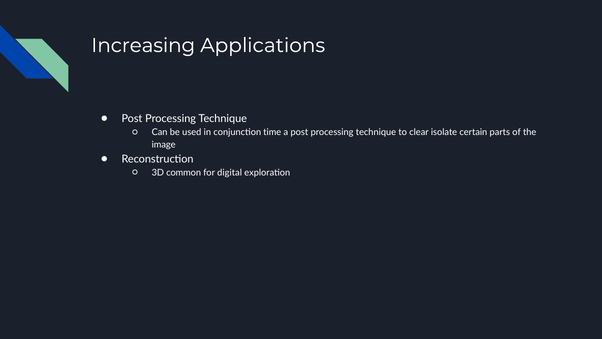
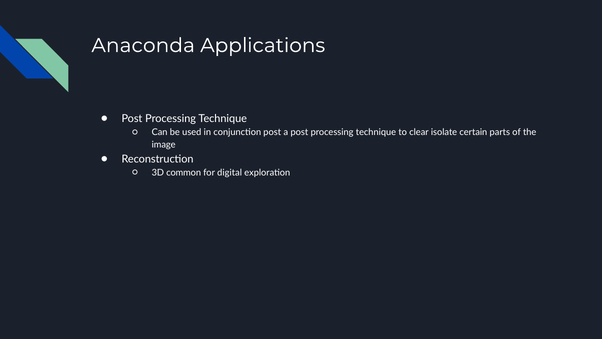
Increasing: Increasing -> Anaconda
conjunction time: time -> post
